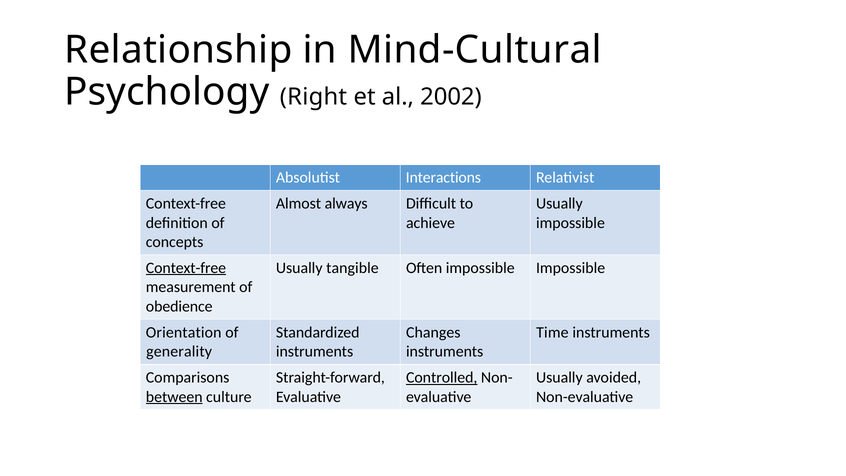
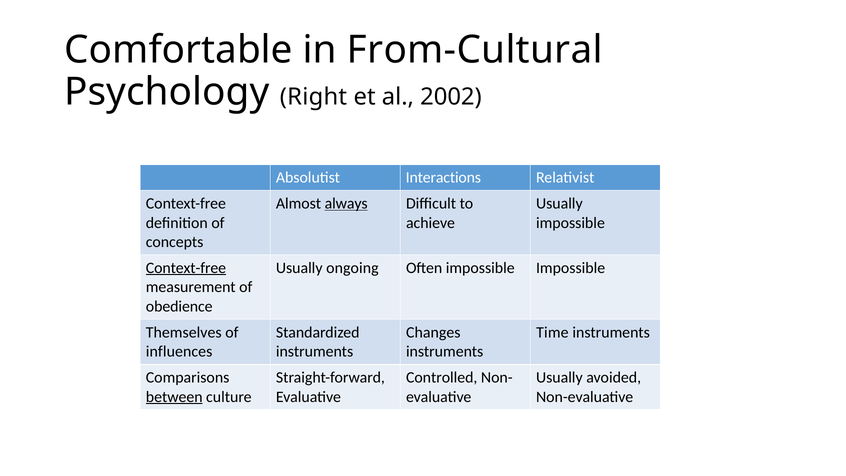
Relationship: Relationship -> Comfortable
Mind-Cultural: Mind-Cultural -> From-Cultural
always underline: none -> present
tangible: tangible -> ongoing
Orientation: Orientation -> Themselves
generality: generality -> influences
Controlled underline: present -> none
